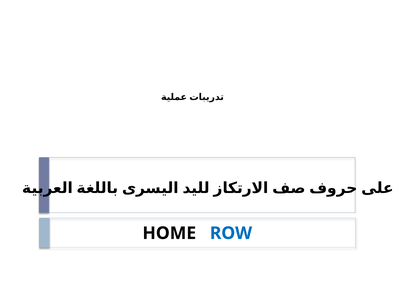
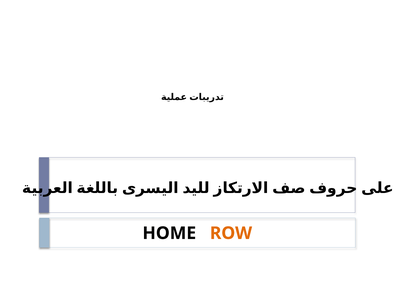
ROW colour: blue -> orange
